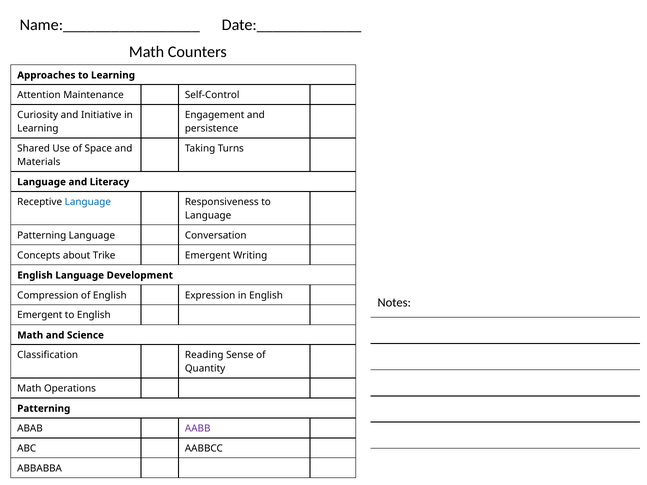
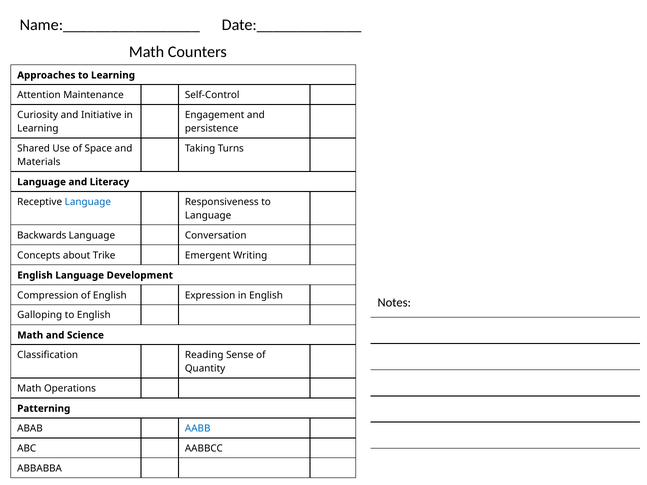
Patterning at (42, 235): Patterning -> Backwards
Emergent at (40, 315): Emergent -> Galloping
AABB colour: purple -> blue
